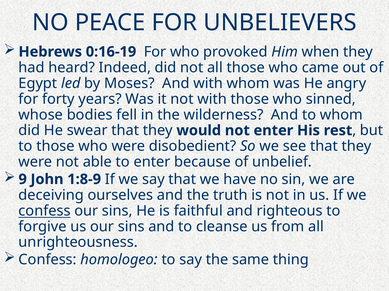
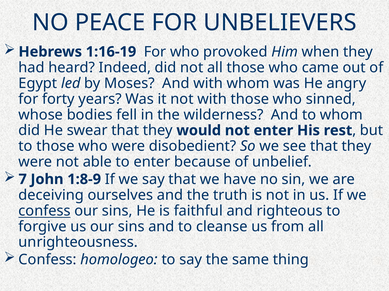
0:16-19: 0:16-19 -> 1:16-19
9: 9 -> 7
